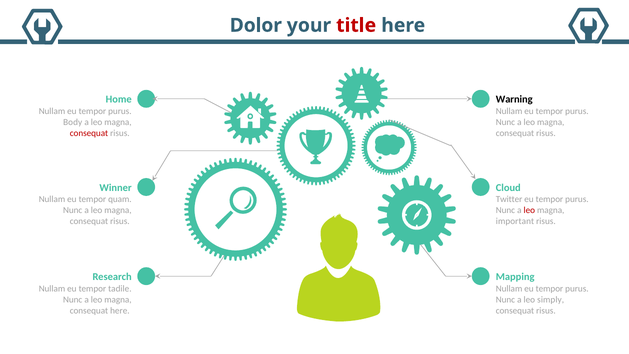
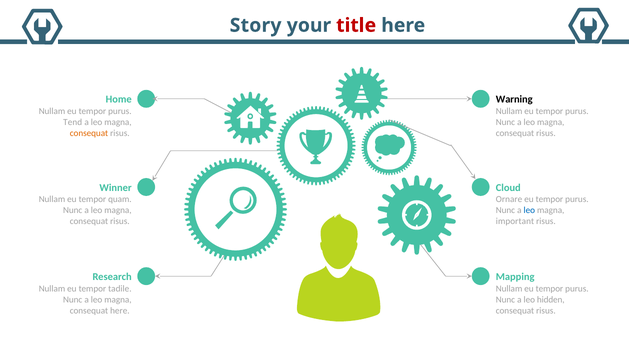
Dolor: Dolor -> Story
Body: Body -> Tend
consequat at (89, 133) colour: red -> orange
Twitter: Twitter -> Ornare
leo at (529, 210) colour: red -> blue
simply: simply -> hidden
